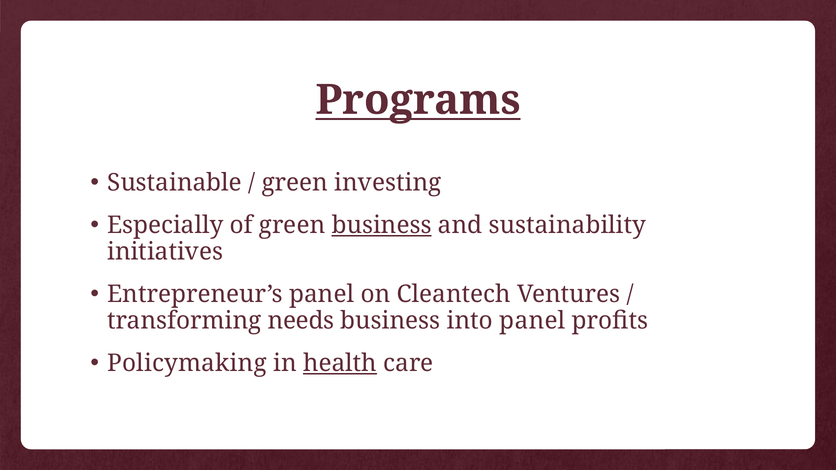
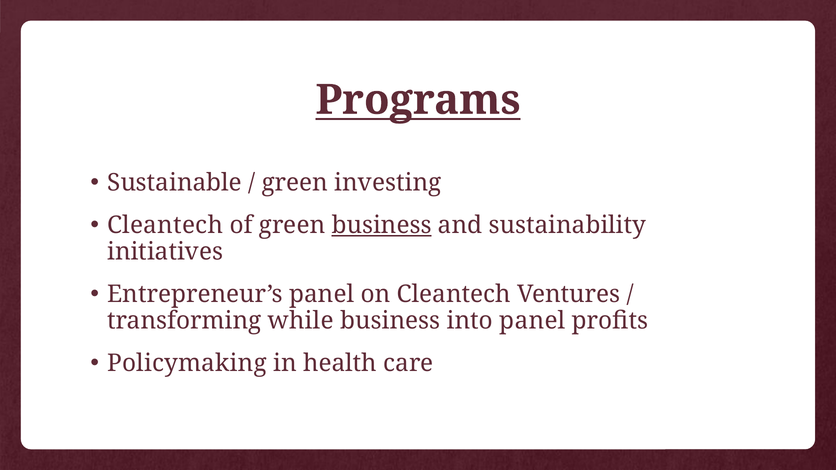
Especially at (165, 225): Especially -> Cleantech
needs: needs -> while
health underline: present -> none
